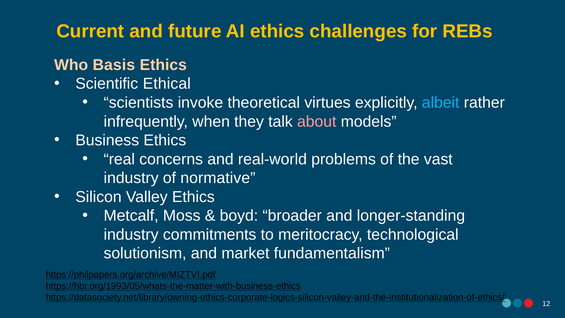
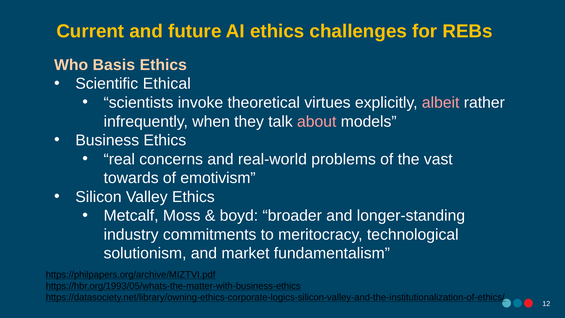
albeit colour: light blue -> pink
industry at (131, 178): industry -> towards
normative: normative -> emotivism
